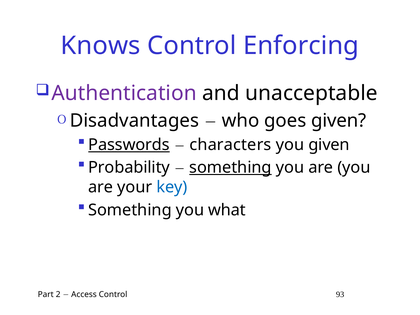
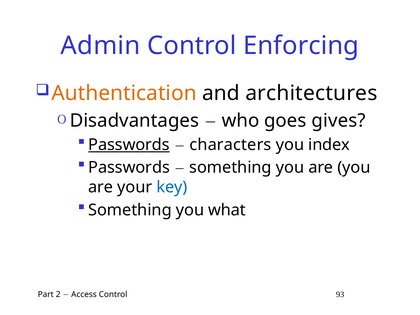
Knows: Knows -> Admin
Authentication colour: purple -> orange
unacceptable: unacceptable -> architectures
goes given: given -> gives
you given: given -> index
Probability at (129, 168): Probability -> Passwords
something at (230, 168) underline: present -> none
